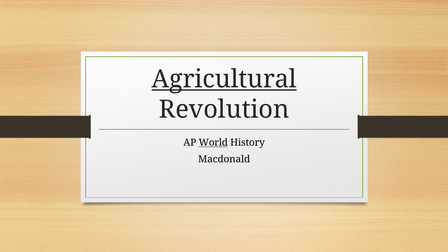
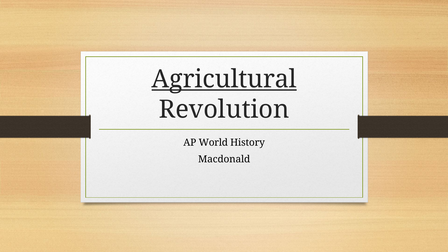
World underline: present -> none
